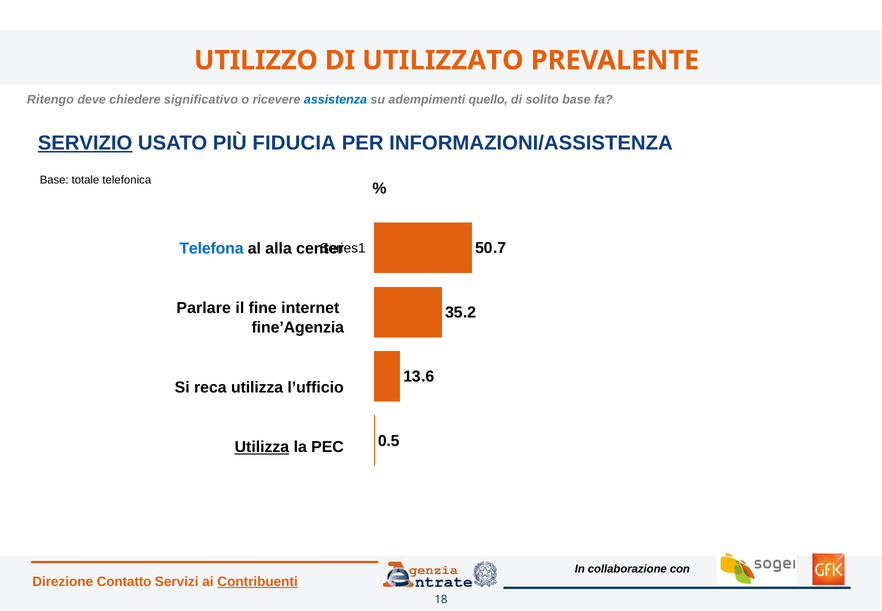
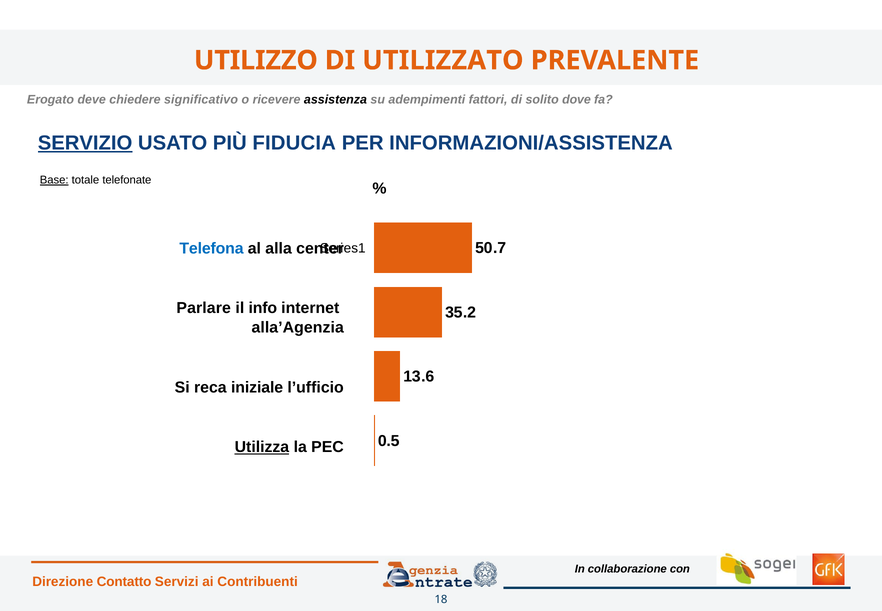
Ritengo: Ritengo -> Erogato
assistenza colour: blue -> black
quello: quello -> fattori
solito base: base -> dove
Base at (54, 180) underline: none -> present
telefonica: telefonica -> telefonate
fine: fine -> info
fine’Agenzia: fine’Agenzia -> alla’Agenzia
reca utilizza: utilizza -> iniziale
Contribuenti underline: present -> none
